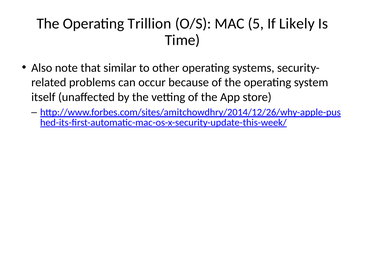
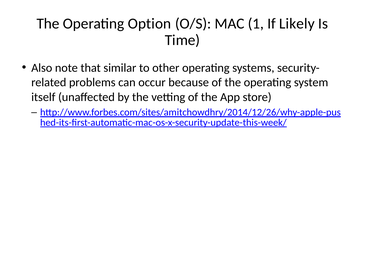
Trillion: Trillion -> Option
5: 5 -> 1
